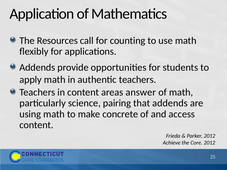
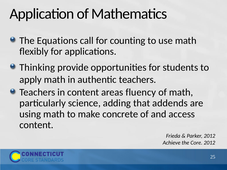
Resources: Resources -> Equations
Addends at (37, 68): Addends -> Thinking
answer: answer -> fluency
pairing: pairing -> adding
